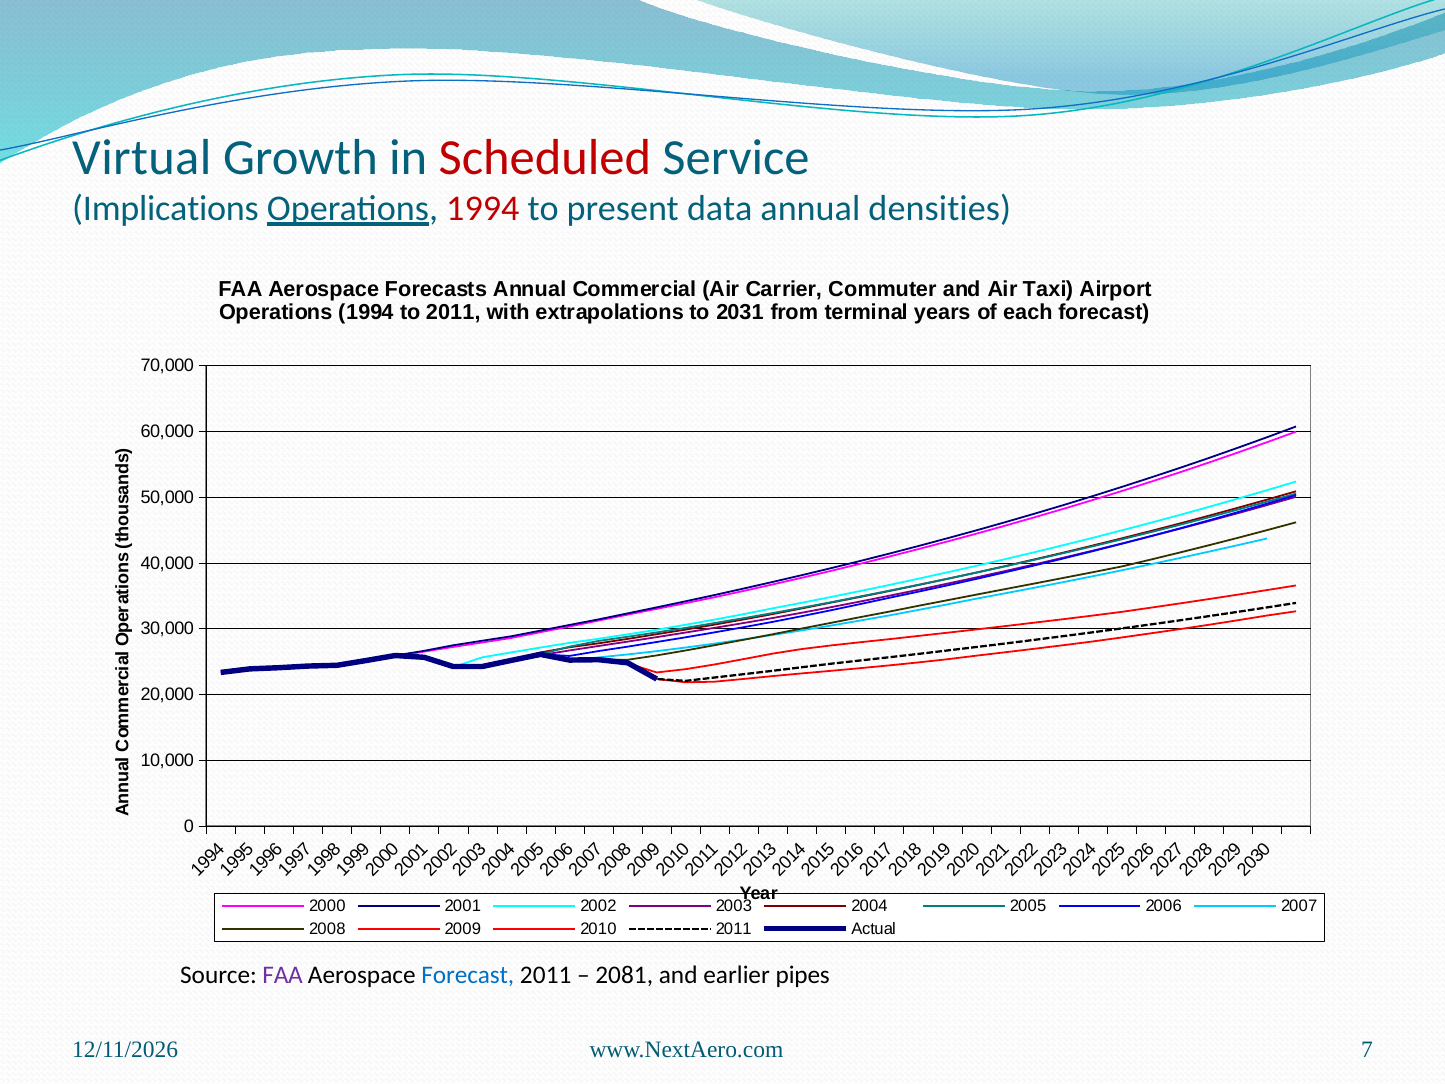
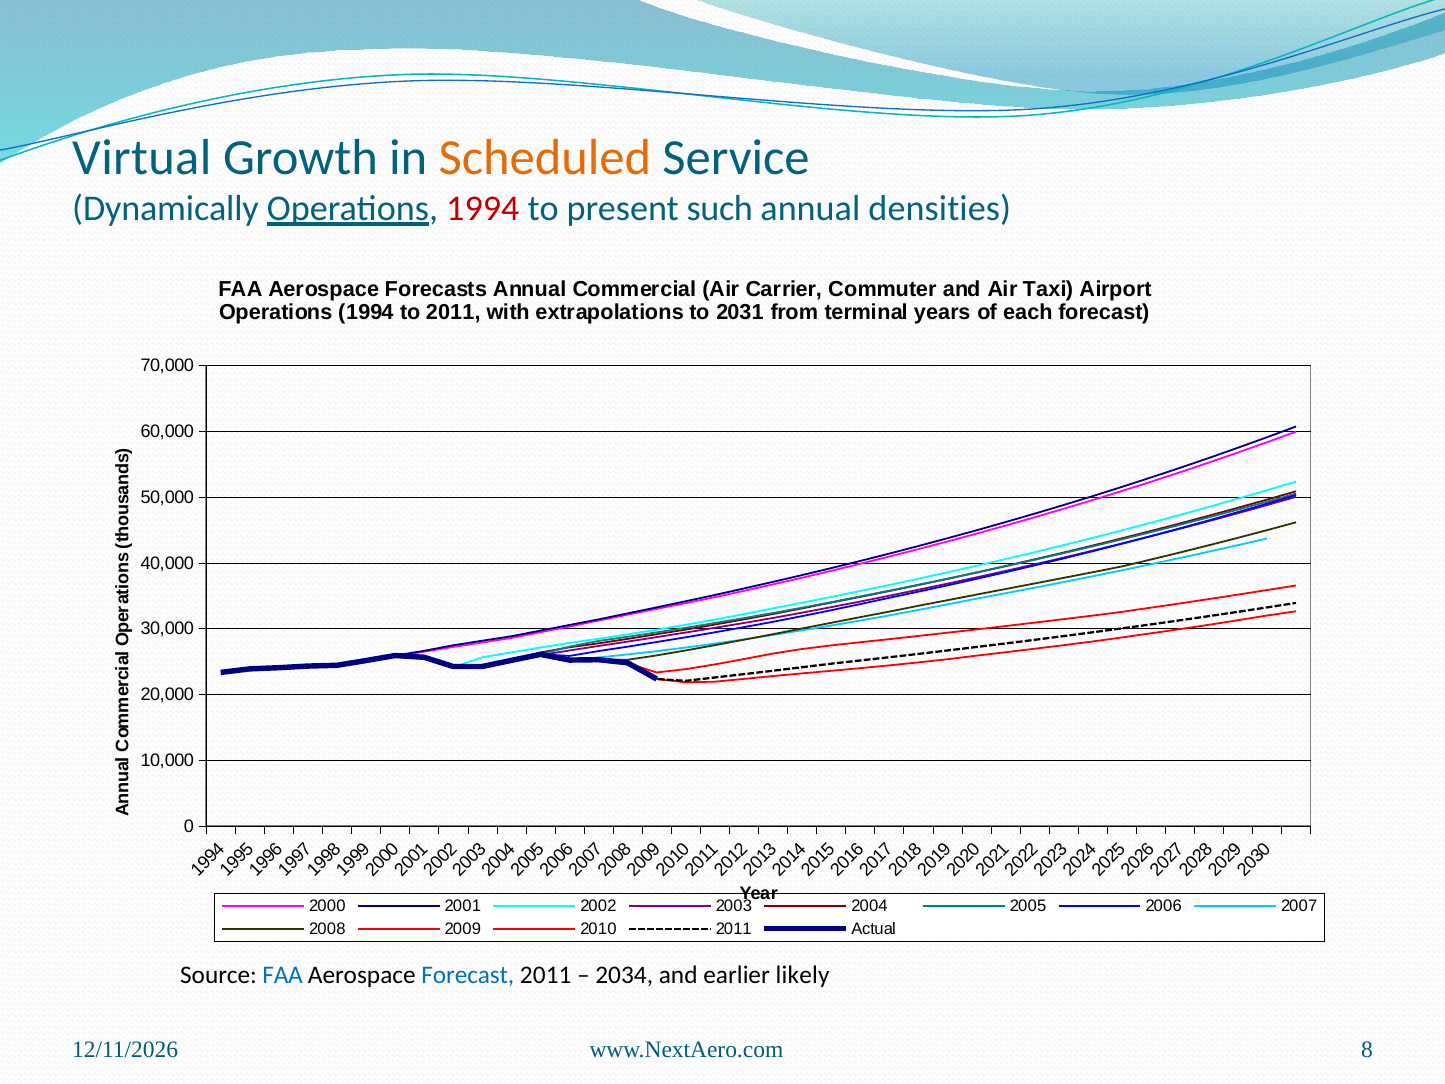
Scheduled colour: red -> orange
Implications: Implications -> Dynamically
data: data -> such
FAA at (283, 975) colour: purple -> blue
2081: 2081 -> 2034
pipes: pipes -> likely
www.NextAero.com 7: 7 -> 8
